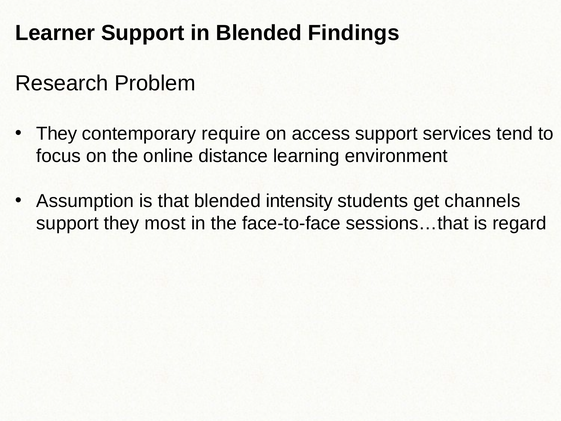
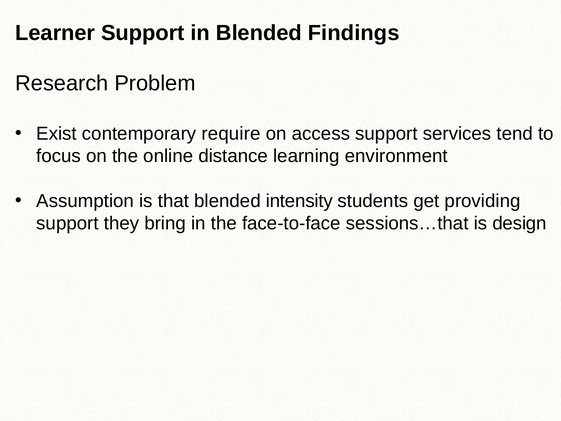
They at (57, 134): They -> Exist
channels: channels -> providing
most: most -> bring
regard: regard -> design
